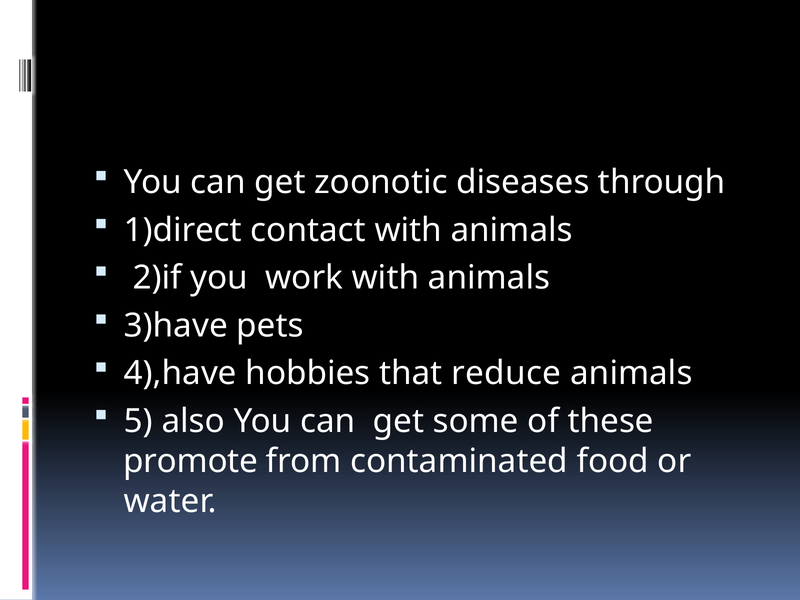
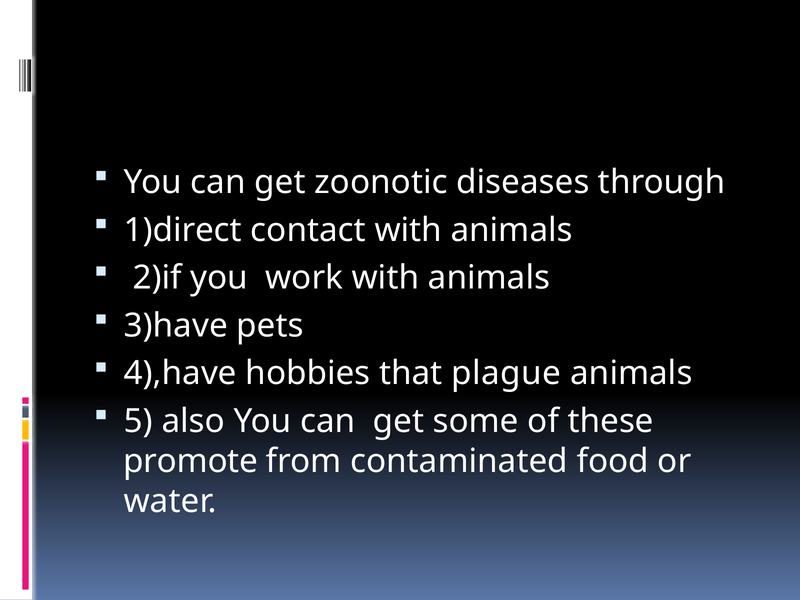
reduce: reduce -> plague
